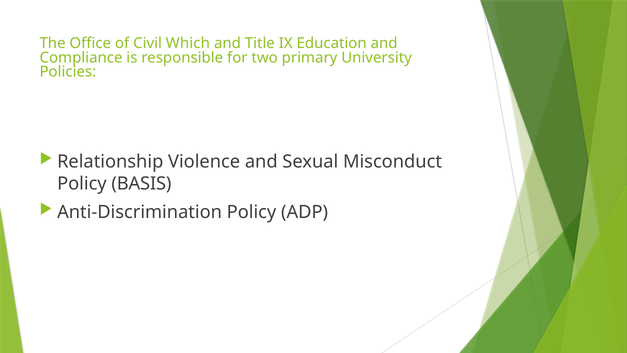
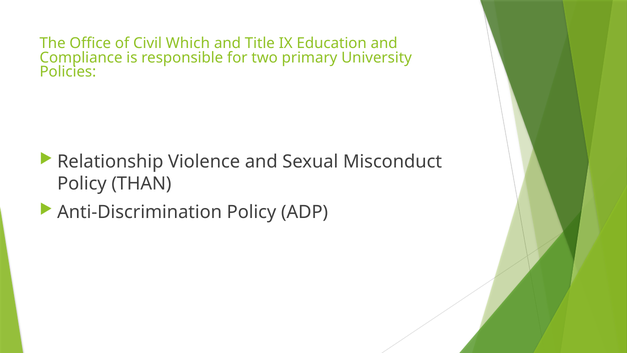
BASIS: BASIS -> THAN
